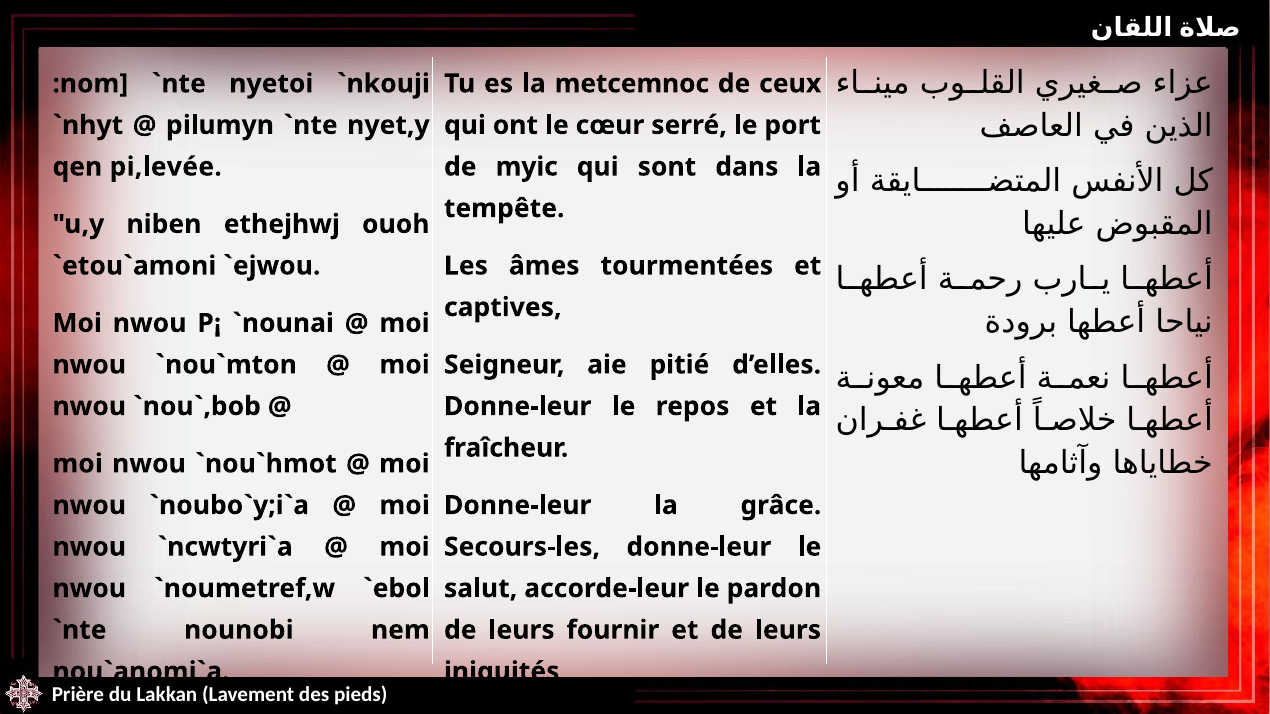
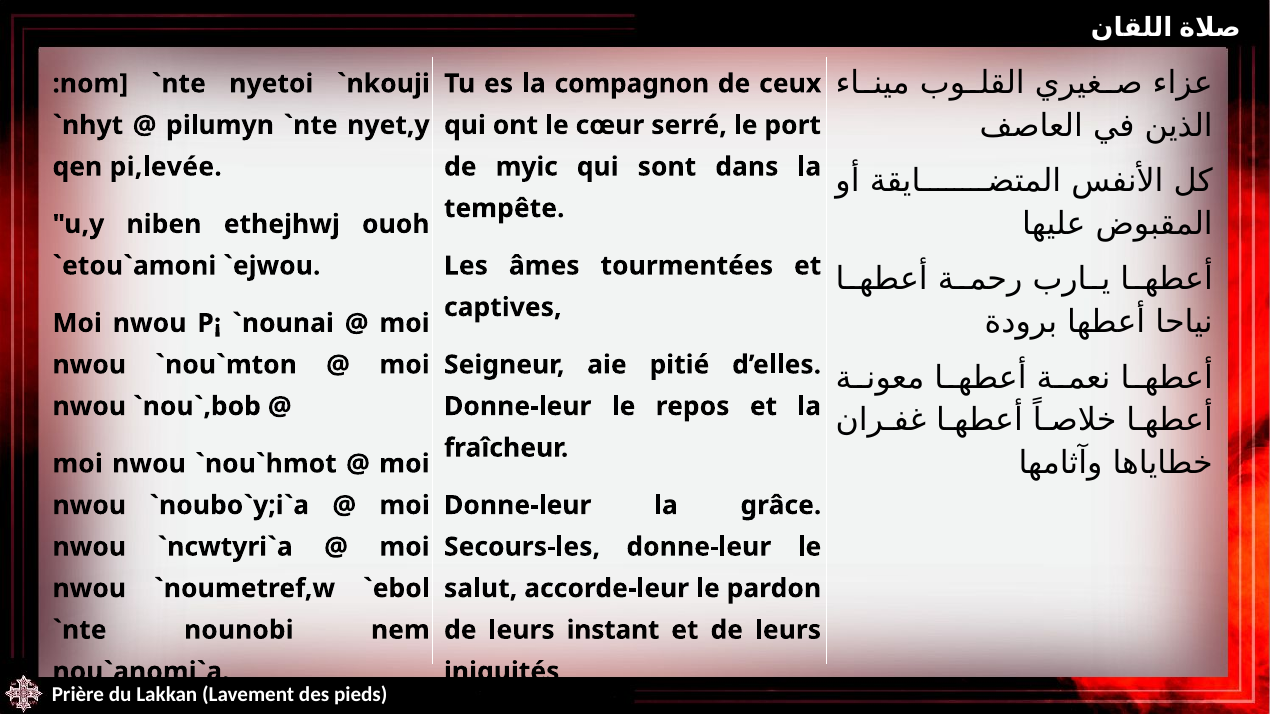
metcemnoc: metcemnoc -> compagnon
fournir: fournir -> instant
